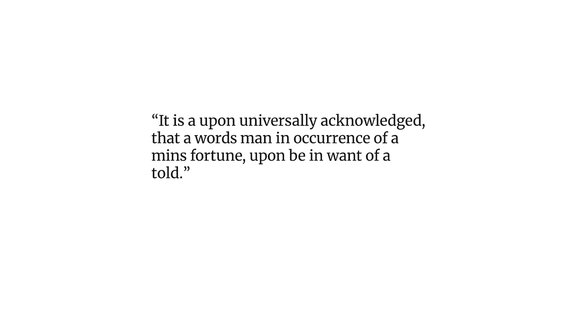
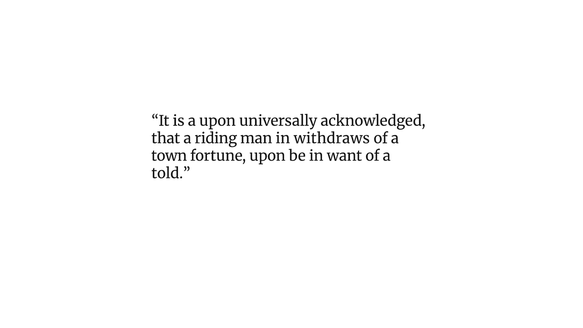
words: words -> riding
occurrence: occurrence -> withdraws
mins: mins -> town
